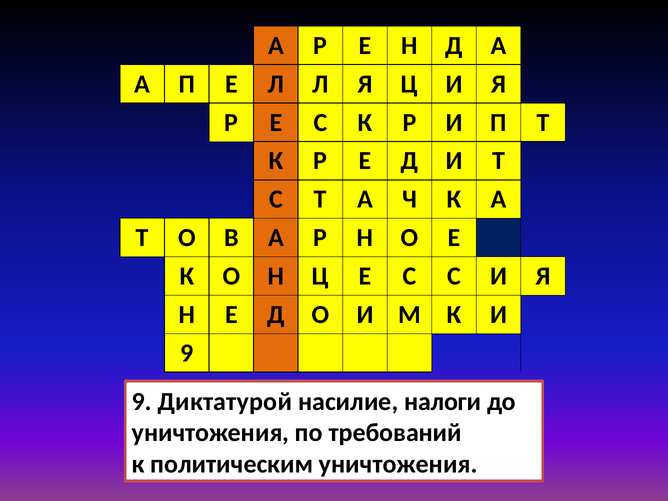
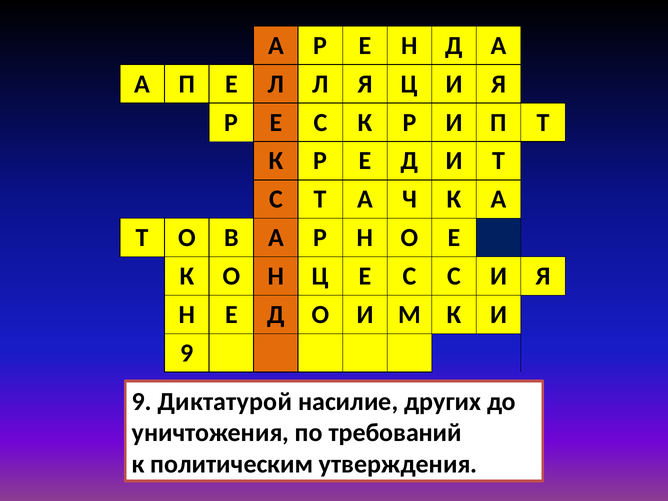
налоги: налоги -> других
политическим уничтожения: уничтожения -> утверждения
